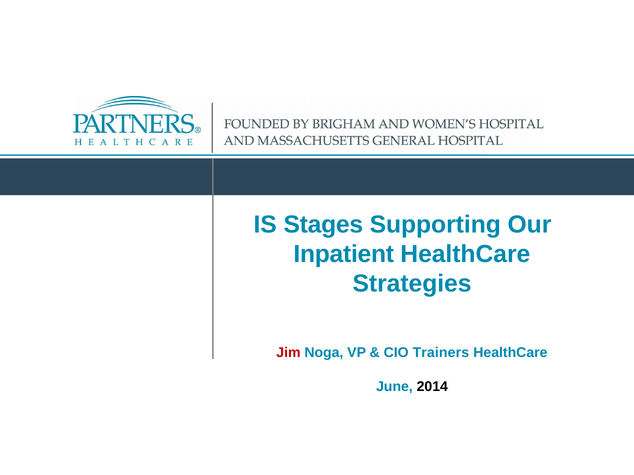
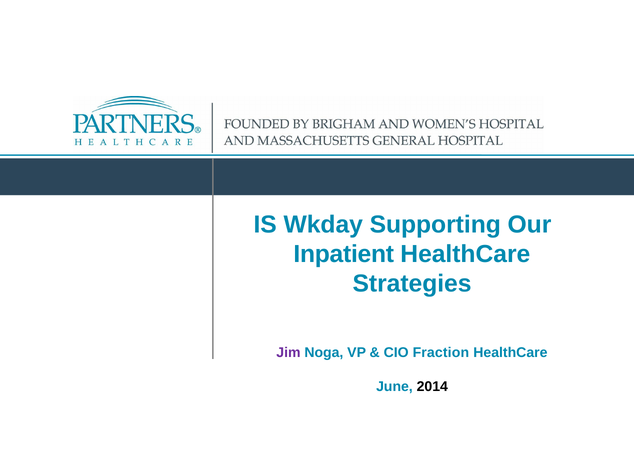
Stages: Stages -> Wkday
Jim colour: red -> purple
Trainers: Trainers -> Fraction
